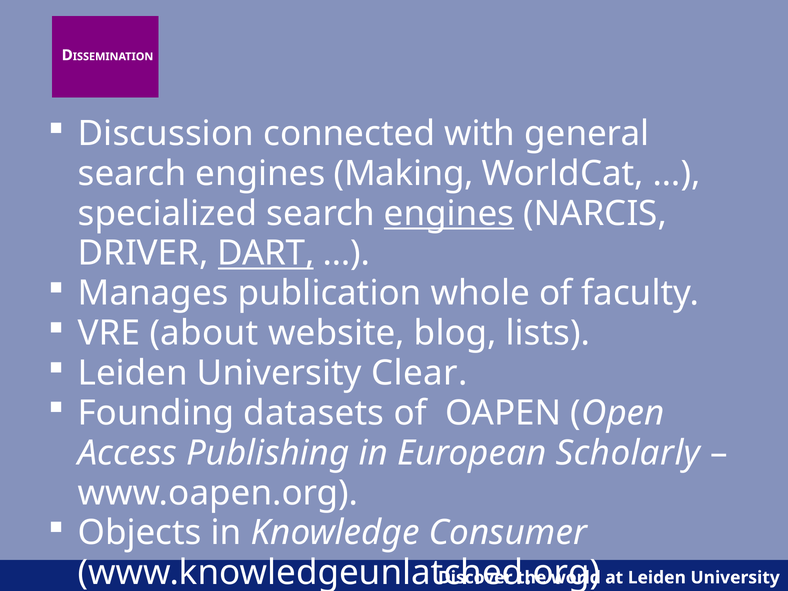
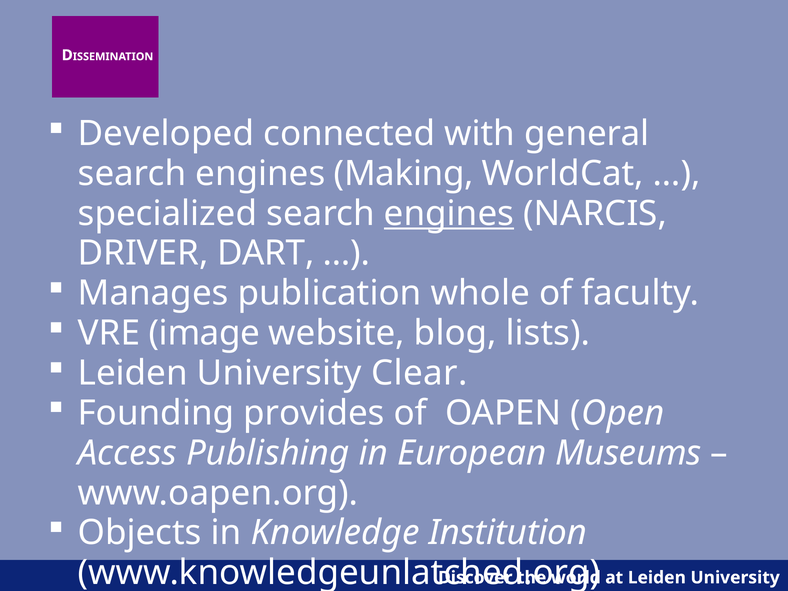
Discussion: Discussion -> Developed
DART underline: present -> none
about: about -> image
datasets: datasets -> provides
Scholarly: Scholarly -> Museums
Consumer: Consumer -> Institution
